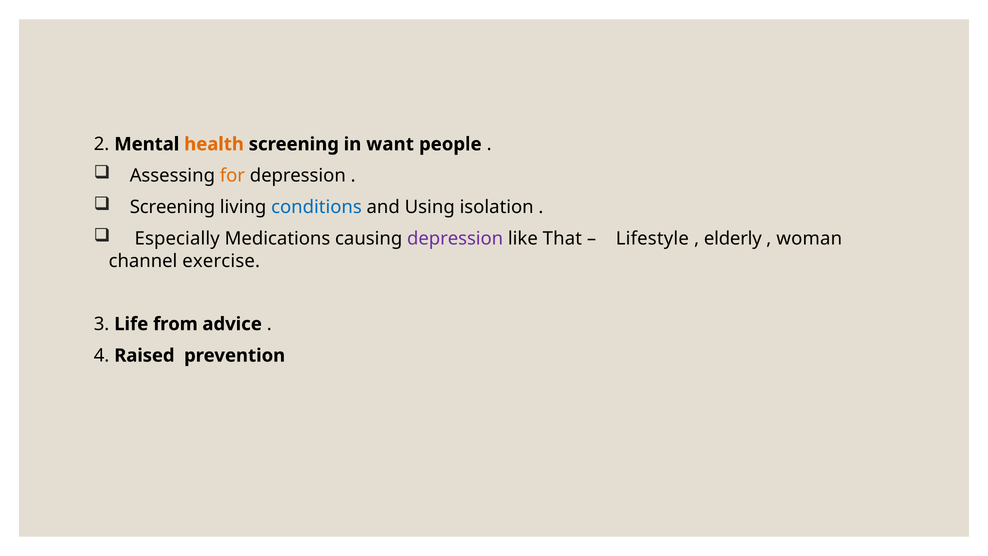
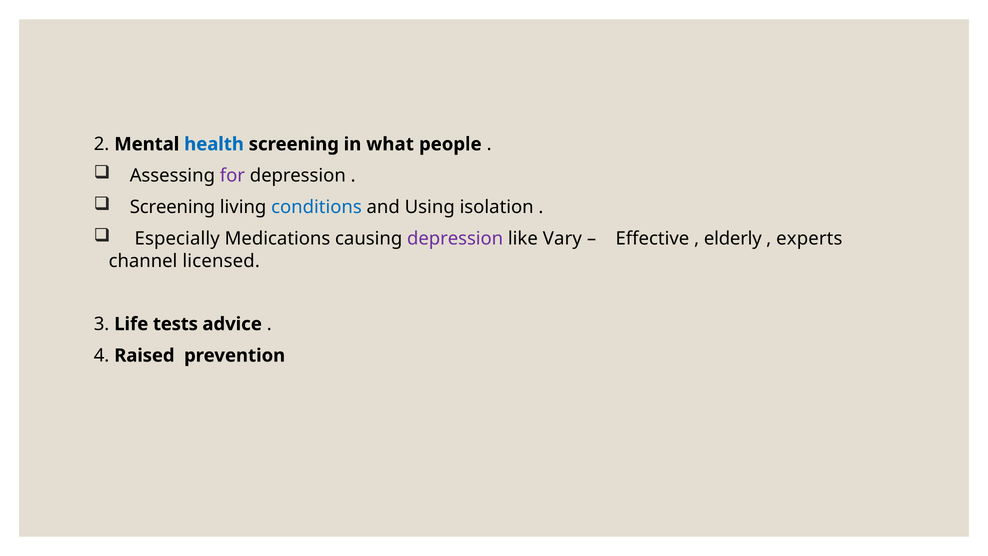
health colour: orange -> blue
want: want -> what
for colour: orange -> purple
That: That -> Vary
Lifestyle: Lifestyle -> Effective
woman: woman -> experts
exercise: exercise -> licensed
from: from -> tests
